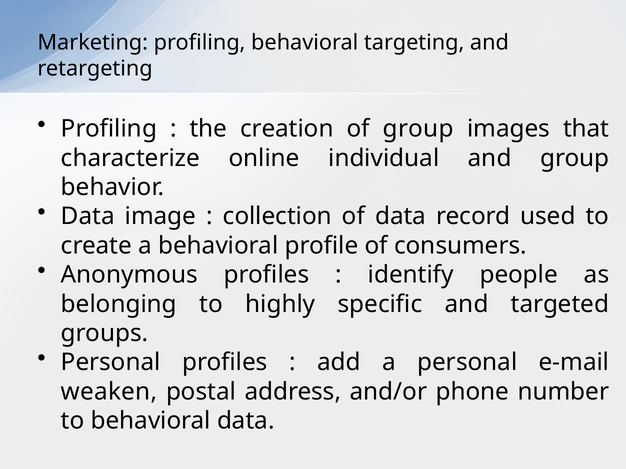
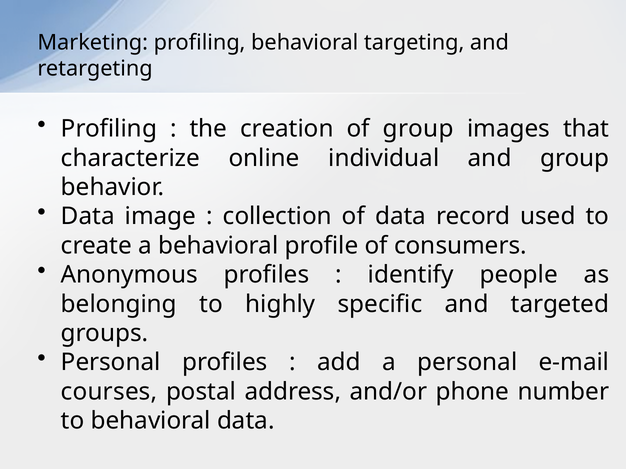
weaken: weaken -> courses
